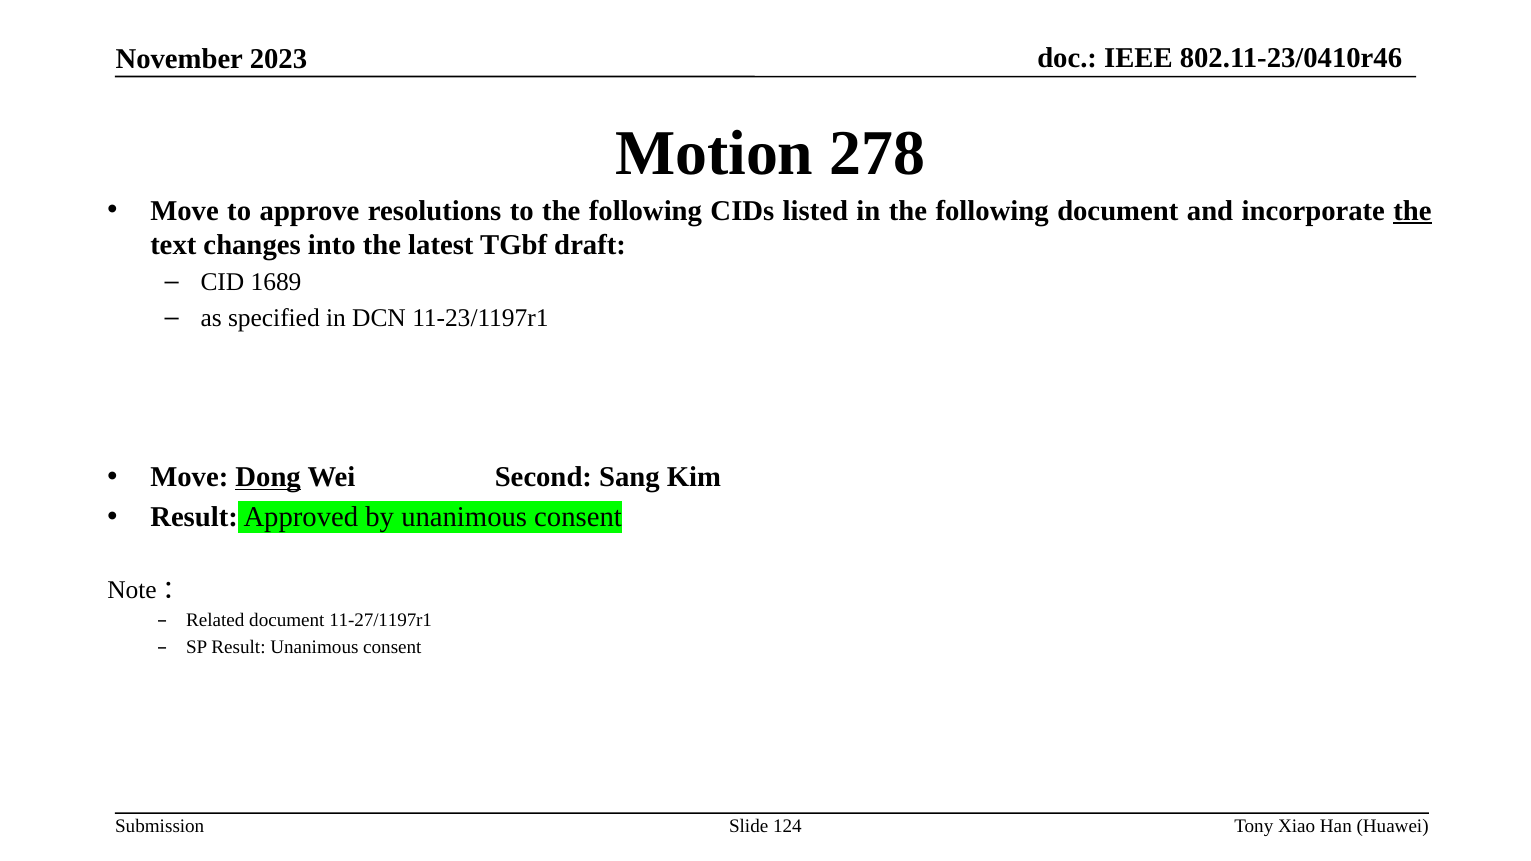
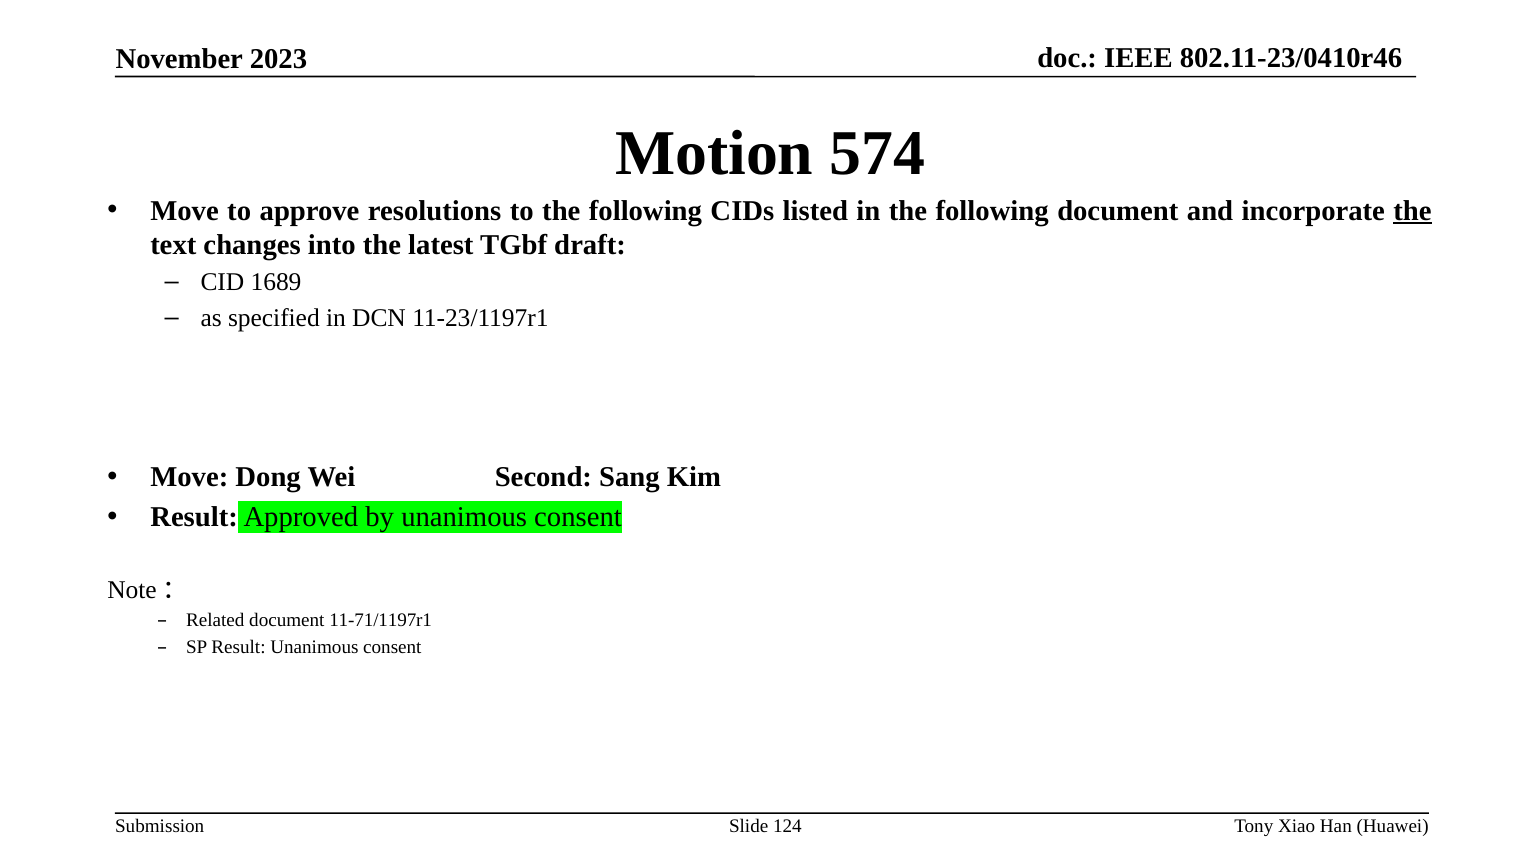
278: 278 -> 574
Dong underline: present -> none
11-27/1197r1: 11-27/1197r1 -> 11-71/1197r1
